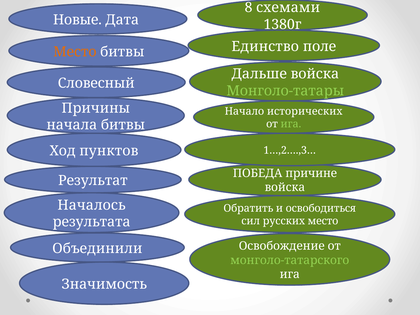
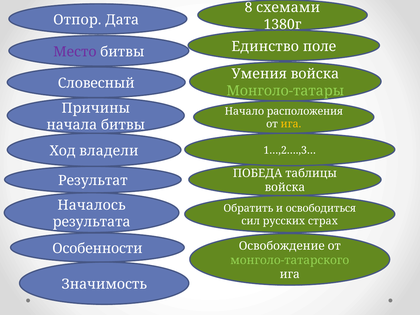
Новые: Новые -> Отпор
Место at (75, 52) colour: orange -> purple
Дальше: Дальше -> Умения
исторических: исторических -> расположения
ига at (291, 124) colour: light green -> yellow
пунктов: пунктов -> владели
причине: причине -> таблицы
русских место: место -> страх
Объединили: Объединили -> Особенности
